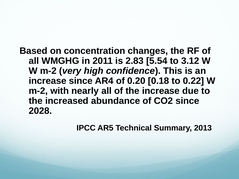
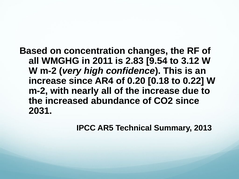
5.54: 5.54 -> 9.54
2028: 2028 -> 2031
